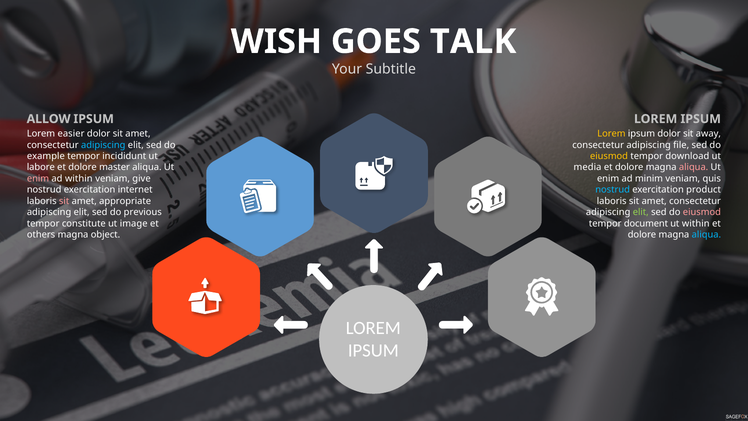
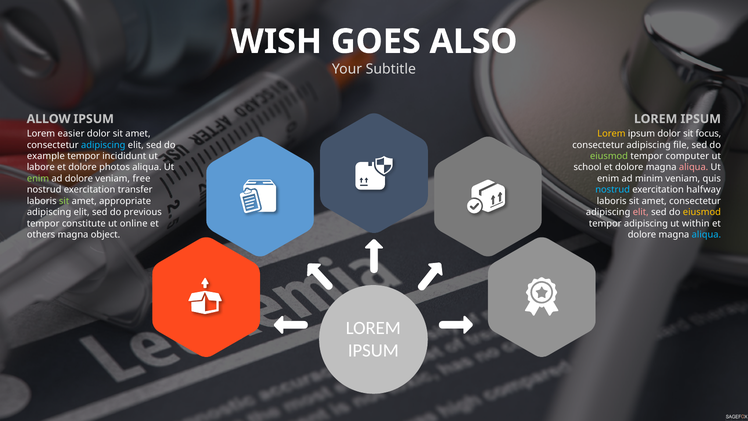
TALK: TALK -> ALSO
away: away -> focus
eiusmod at (609, 156) colour: yellow -> light green
download: download -> computer
master: master -> photos
media: media -> school
enim at (38, 179) colour: pink -> light green
ad within: within -> dolore
give: give -> free
internet: internet -> transfer
product: product -> halfway
sit at (64, 201) colour: pink -> light green
elit at (641, 212) colour: light green -> pink
eiusmod at (702, 212) colour: pink -> yellow
image: image -> online
tempor document: document -> adipiscing
